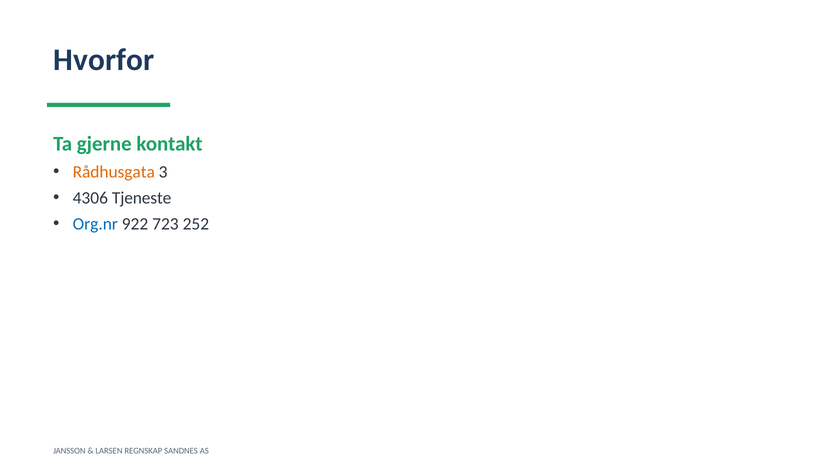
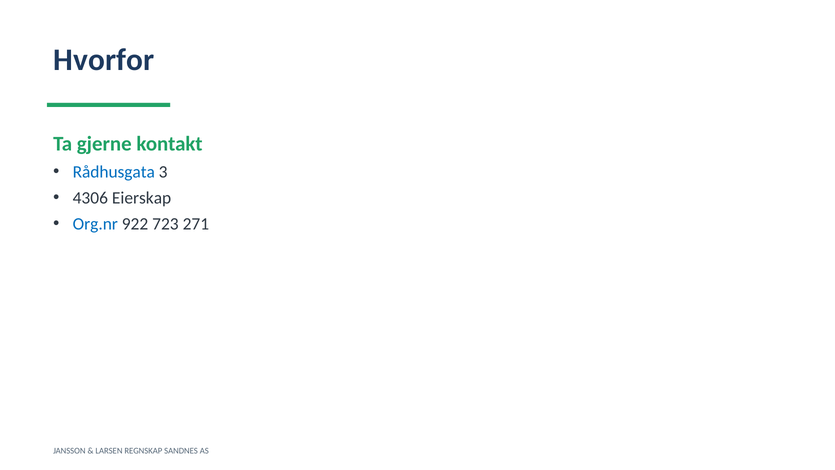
Rådhusgata colour: orange -> blue
Tjeneste: Tjeneste -> Eierskap
252: 252 -> 271
